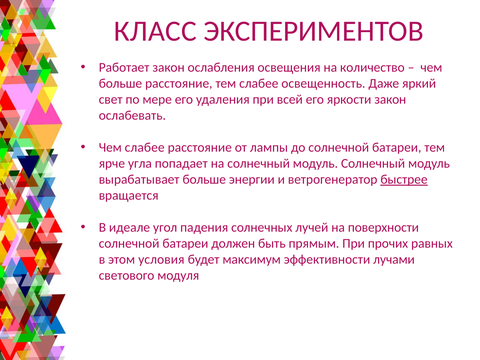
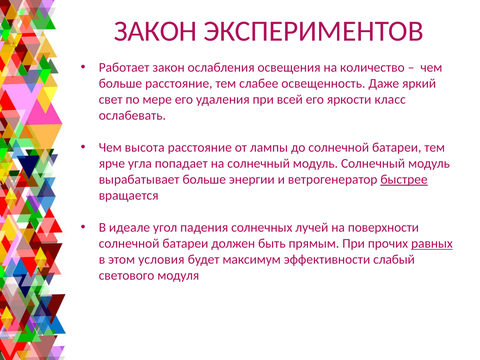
КЛАСС at (155, 31): КЛАСС -> ЗАКОН
яркости закон: закон -> класс
Чем слабее: слабее -> высота
равных underline: none -> present
лучами: лучами -> слабый
